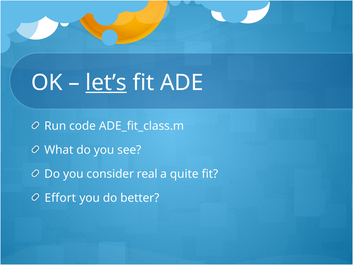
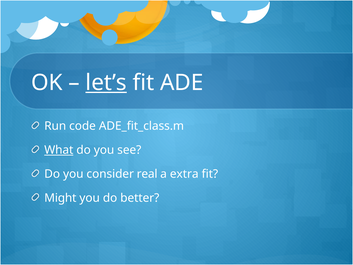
What underline: none -> present
quite: quite -> extra
Effort: Effort -> Might
